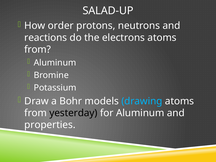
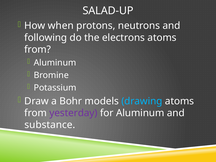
order: order -> when
reactions: reactions -> following
yesterday colour: black -> purple
properties: properties -> substance
